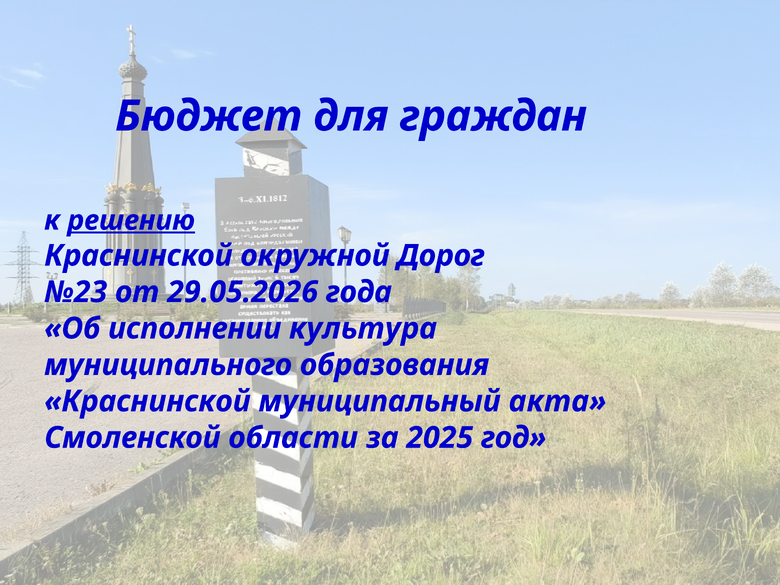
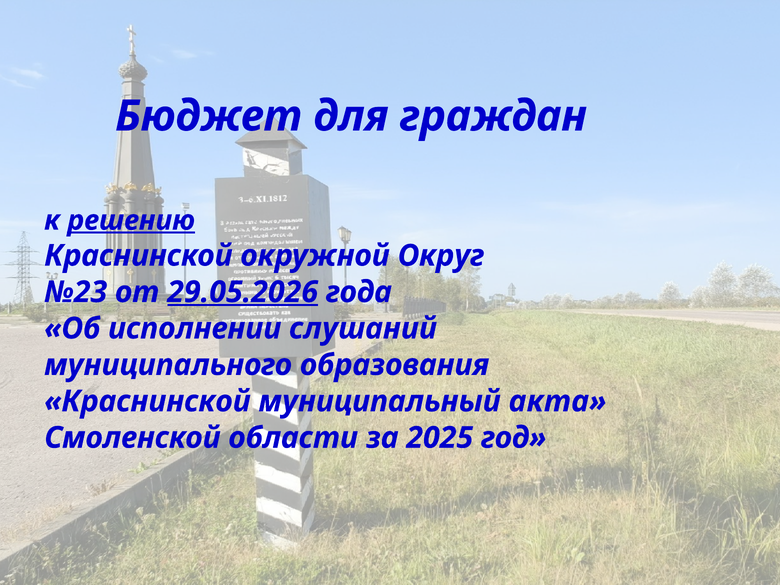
Дорог: Дорог -> Округ
29.05.2026 underline: none -> present
культура: культура -> слушаний
